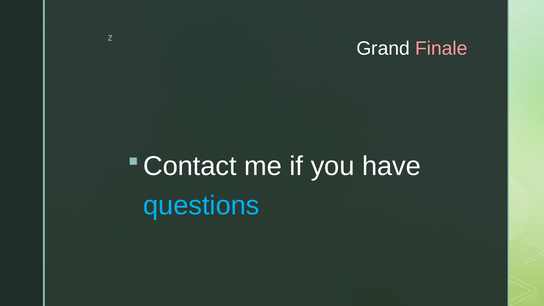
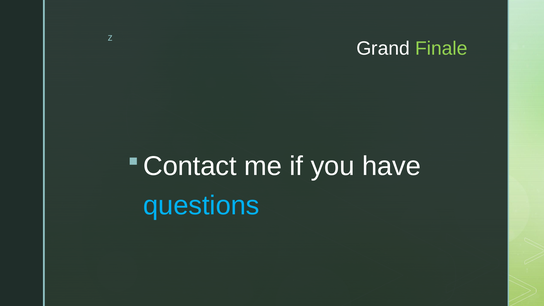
Finale colour: pink -> light green
